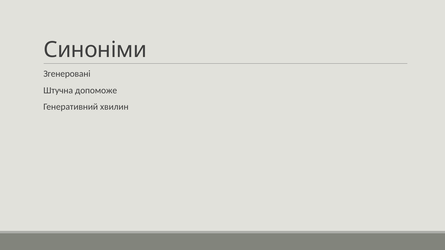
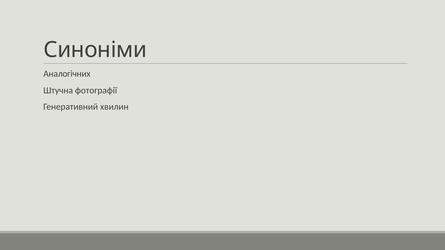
Згенеровані: Згенеровані -> Аналогічних
допоможе: допоможе -> фотографії
